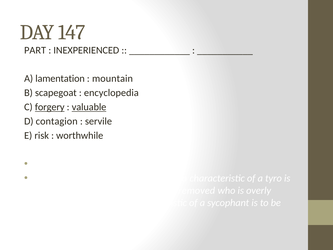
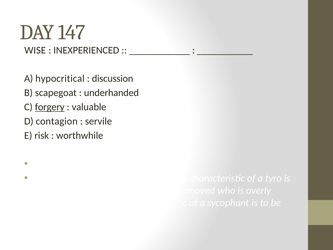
PART: PART -> WISE
lamentation: lamentation -> hypocritical
mountain: mountain -> discussion
encyclopedia: encyclopedia -> underhanded
valuable underline: present -> none
